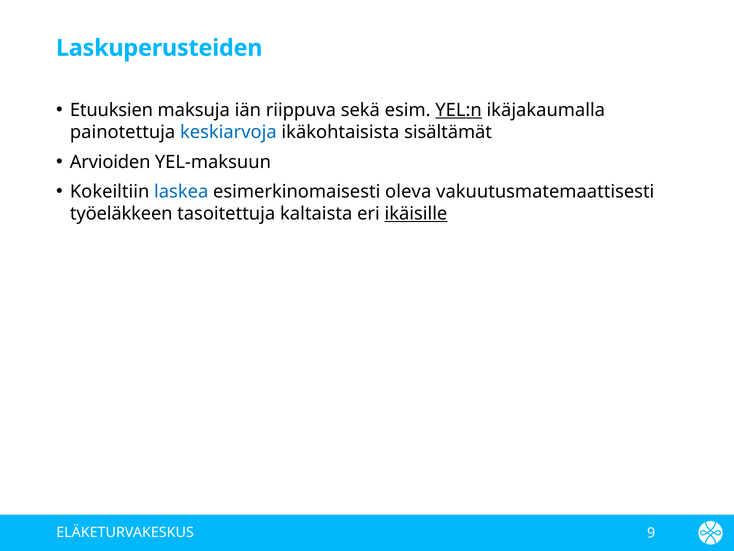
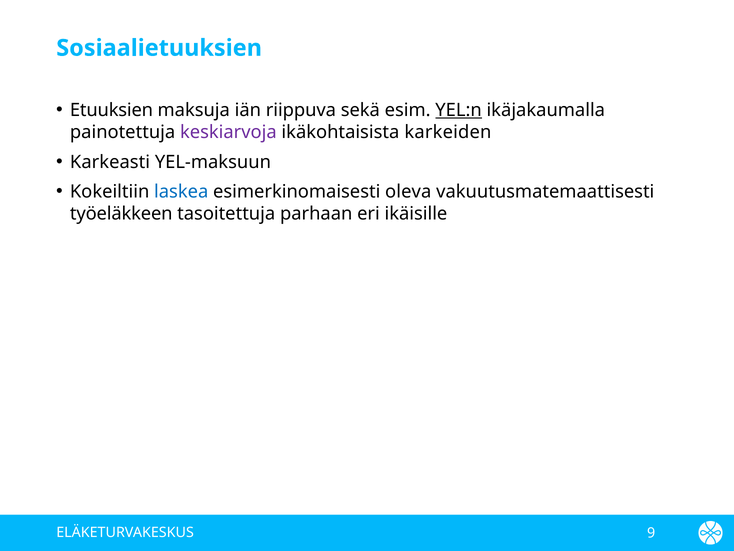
Laskuperusteiden: Laskuperusteiden -> Sosiaalietuuksien
keskiarvoja colour: blue -> purple
sisältämät: sisältämät -> karkeiden
Arvioiden: Arvioiden -> Karkeasti
kaltaista: kaltaista -> parhaan
ikäisille underline: present -> none
